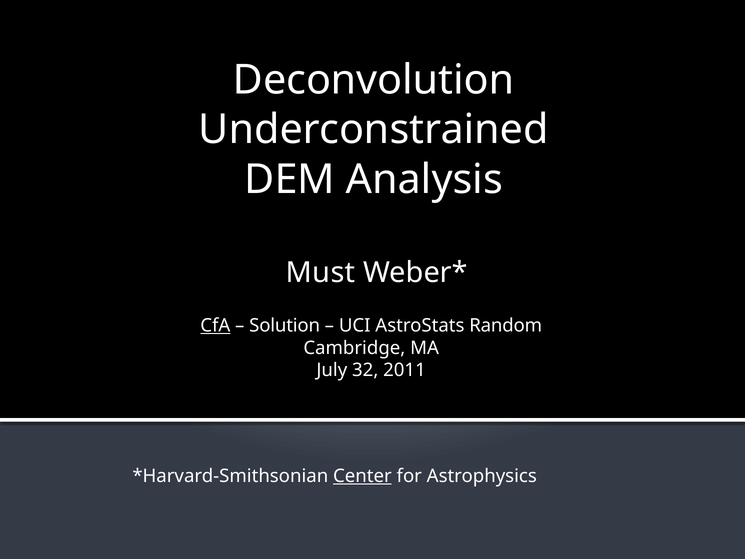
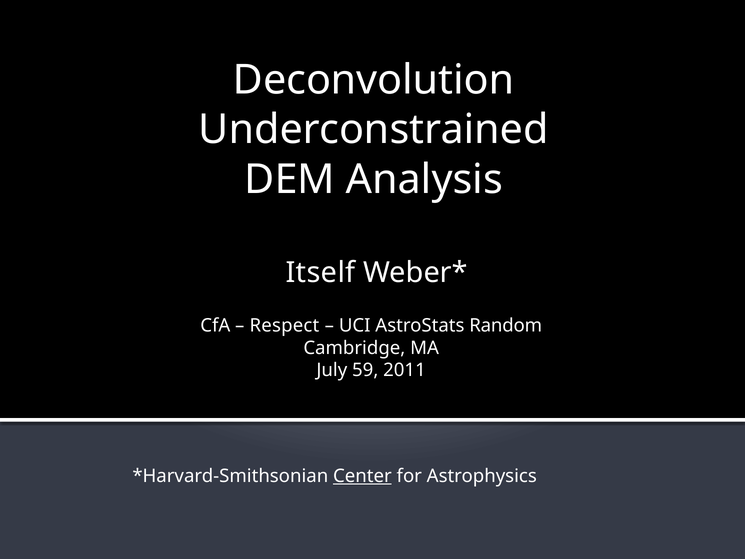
Must: Must -> Itself
CfA underline: present -> none
Solution: Solution -> Respect
32: 32 -> 59
